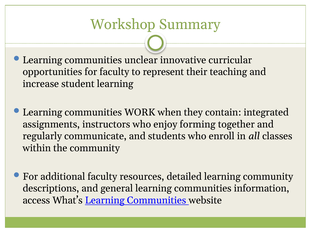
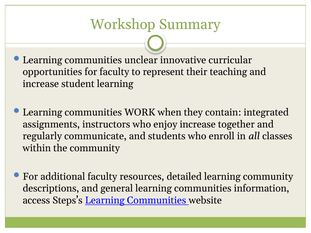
enjoy forming: forming -> increase
What’s: What’s -> Steps’s
